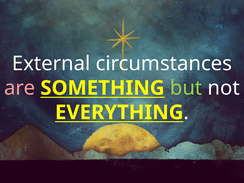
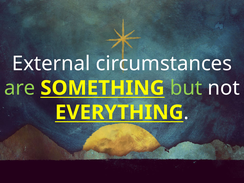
are colour: pink -> light green
